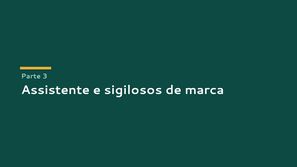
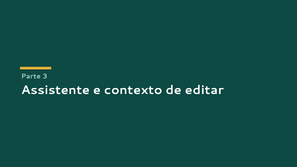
sigilosos: sigilosos -> contexto
marca: marca -> editar
